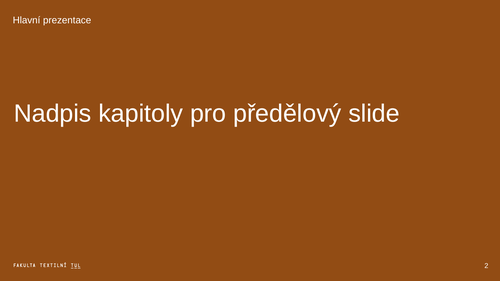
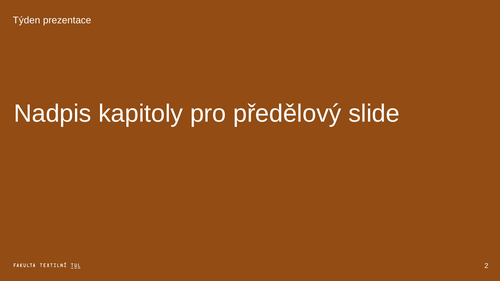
Hlavní: Hlavní -> Týden
